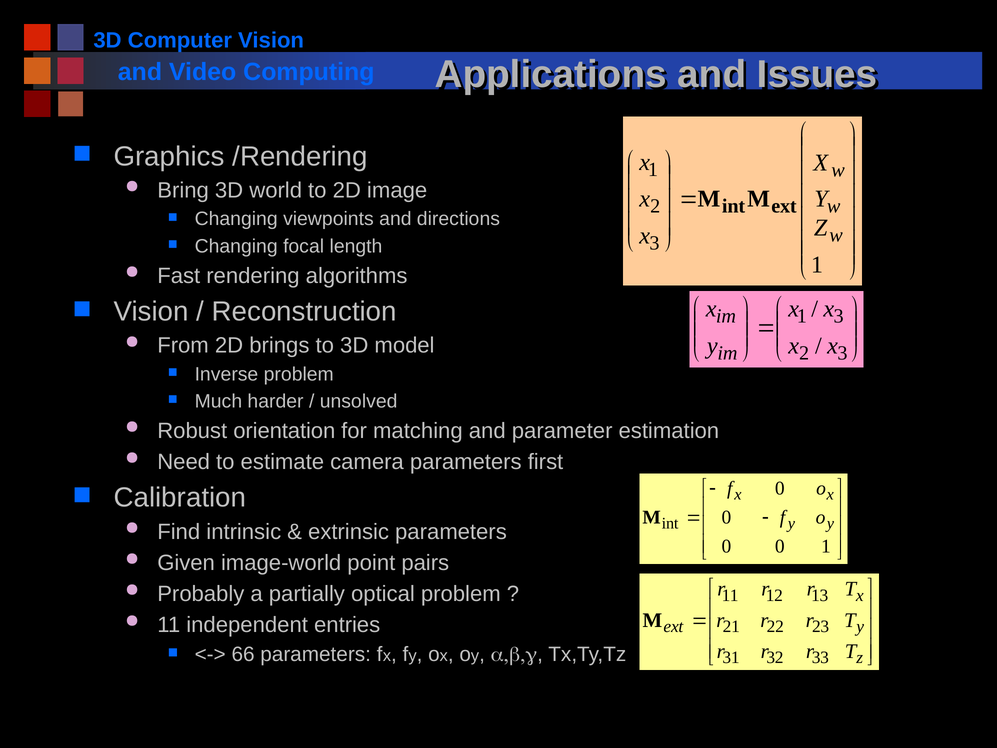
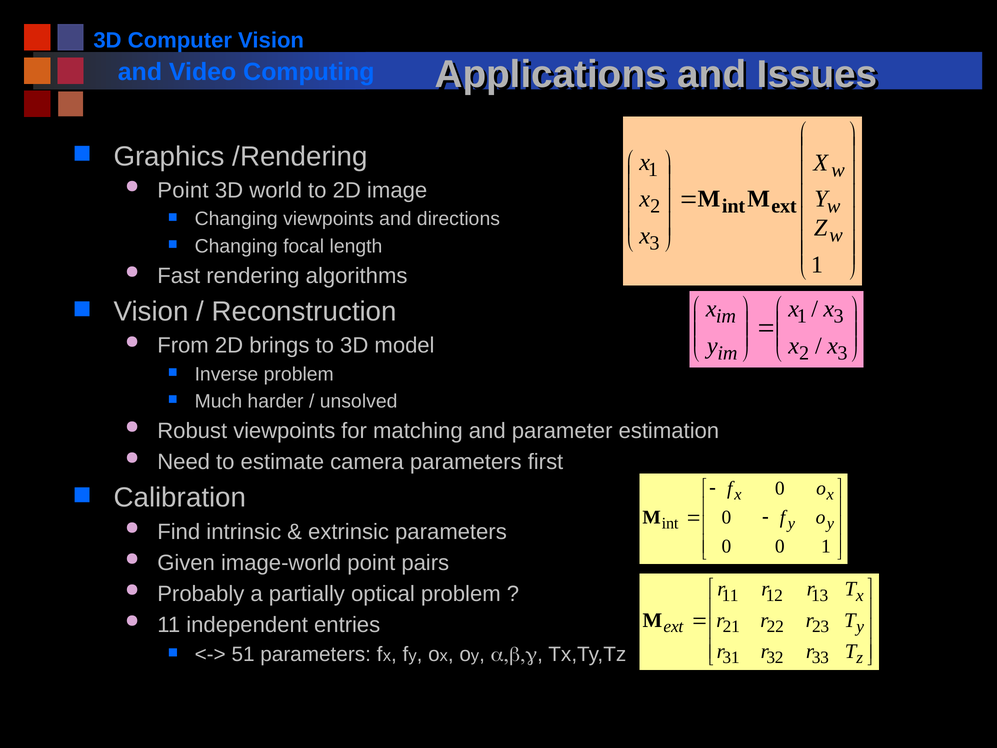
Bring at (183, 190): Bring -> Point
Robust orientation: orientation -> viewpoints
66: 66 -> 51
